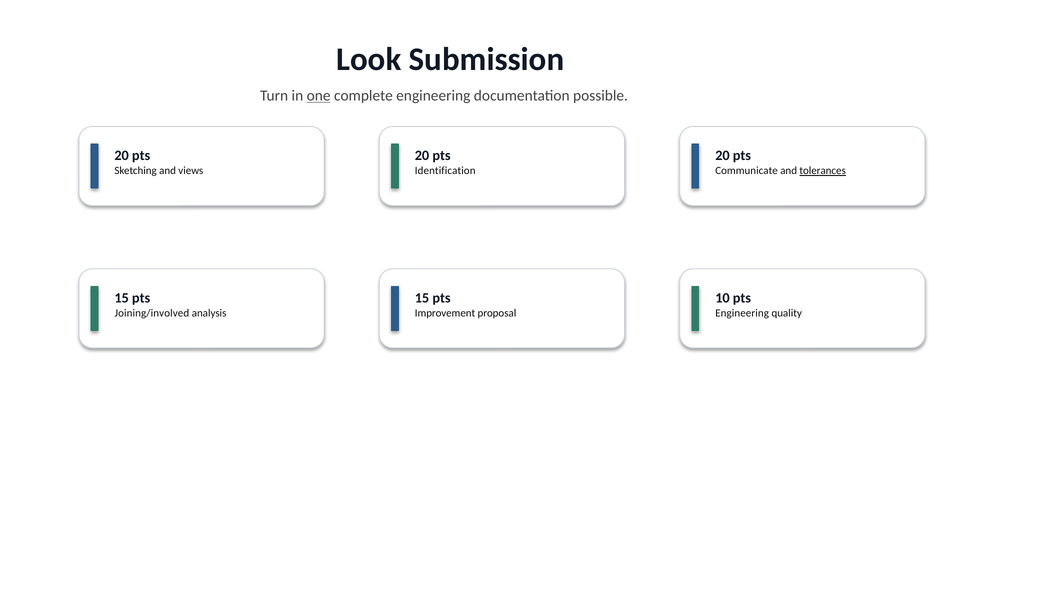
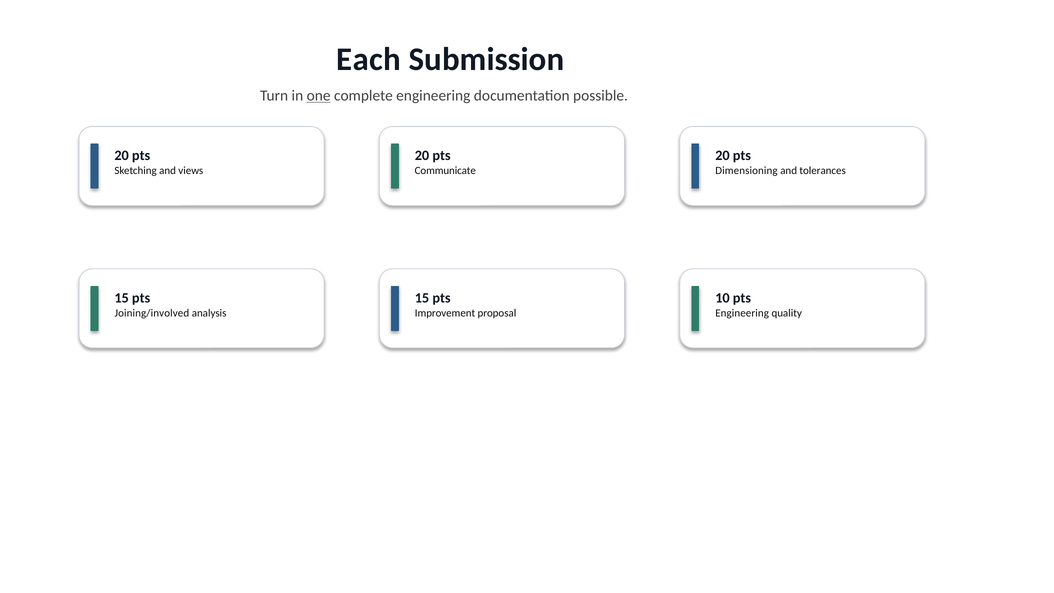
Look: Look -> Each
Identification: Identification -> Communicate
Communicate: Communicate -> Dimensioning
tolerances underline: present -> none
